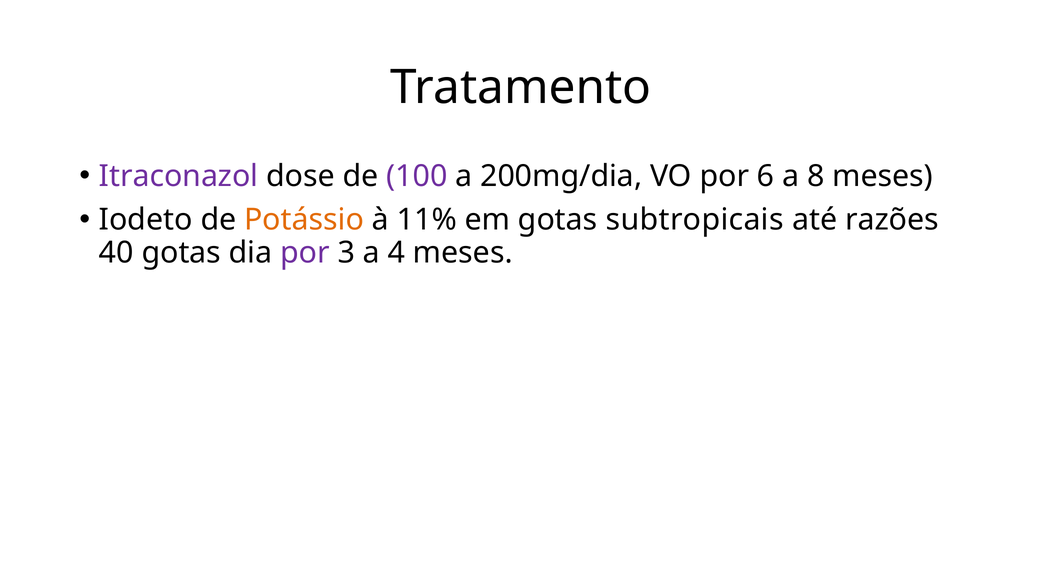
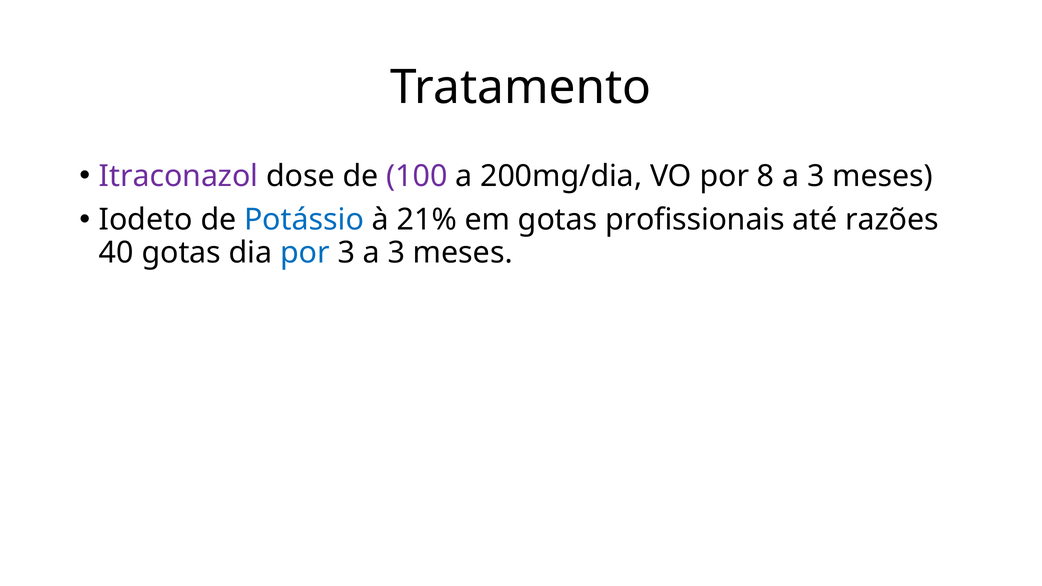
6: 6 -> 8
8 at (816, 176): 8 -> 3
Potássio colour: orange -> blue
11%: 11% -> 21%
subtropicais: subtropicais -> profissionais
por at (305, 253) colour: purple -> blue
3 a 4: 4 -> 3
